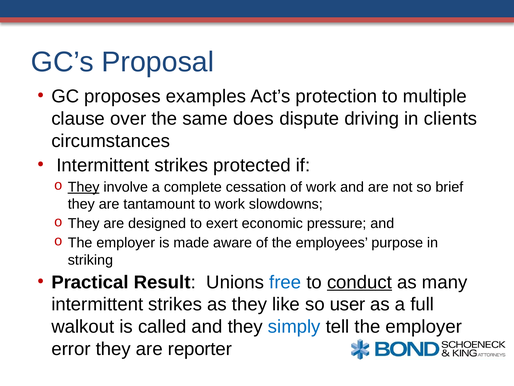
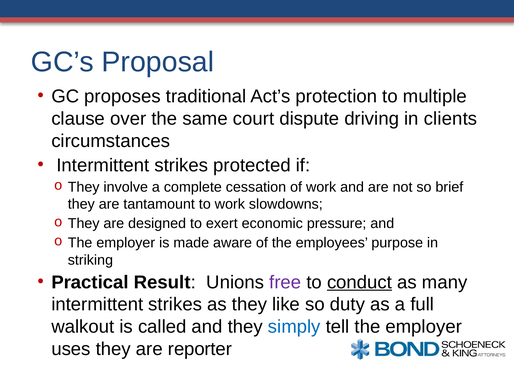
examples: examples -> traditional
does: does -> court
They at (84, 187) underline: present -> none
free colour: blue -> purple
user: user -> duty
error: error -> uses
